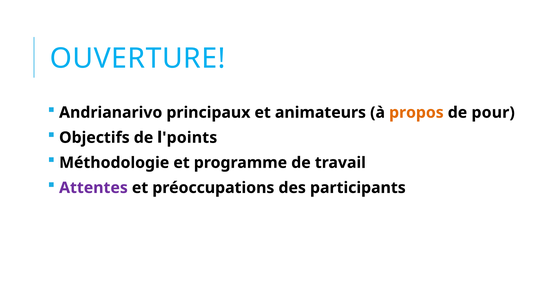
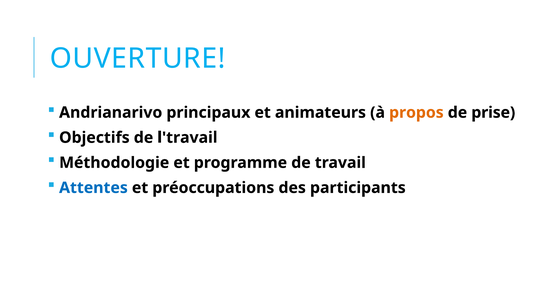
pour: pour -> prise
l'points: l'points -> l'travail
Attentes colour: purple -> blue
